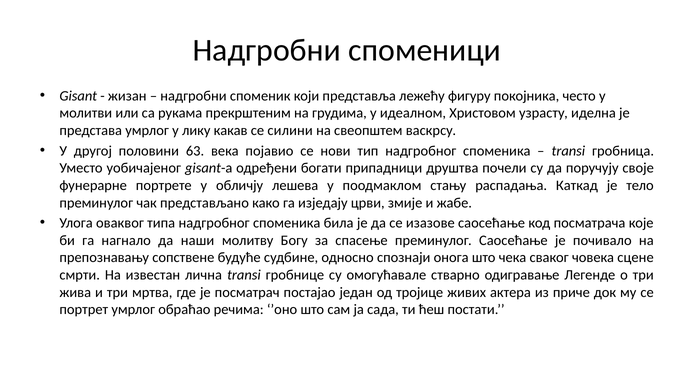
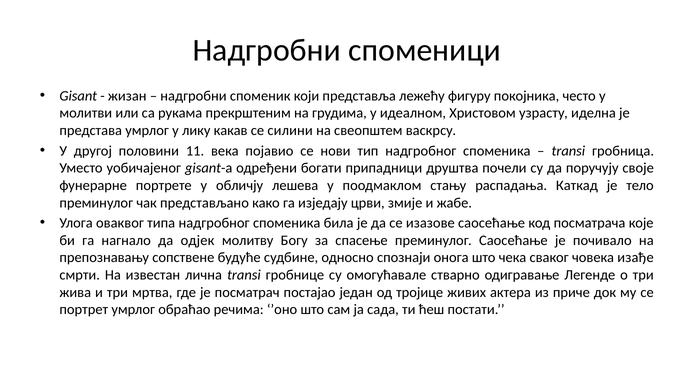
63: 63 -> 11
наши: наши -> одјек
сцене: сцене -> изађе
